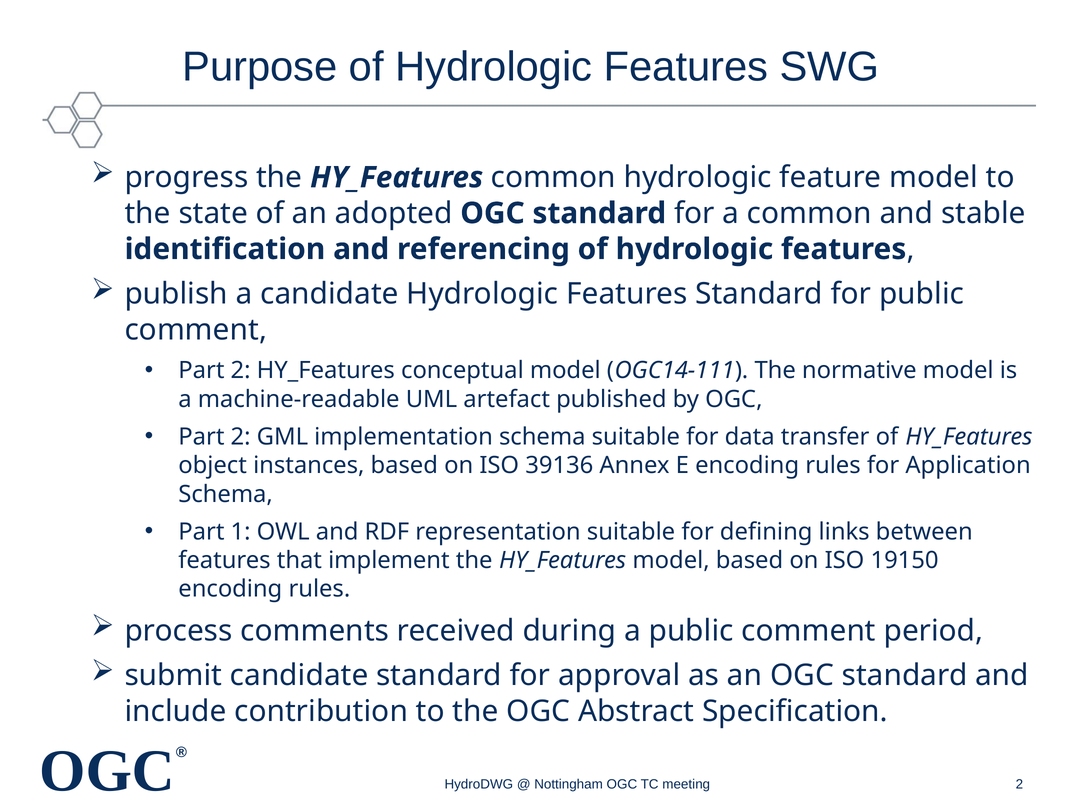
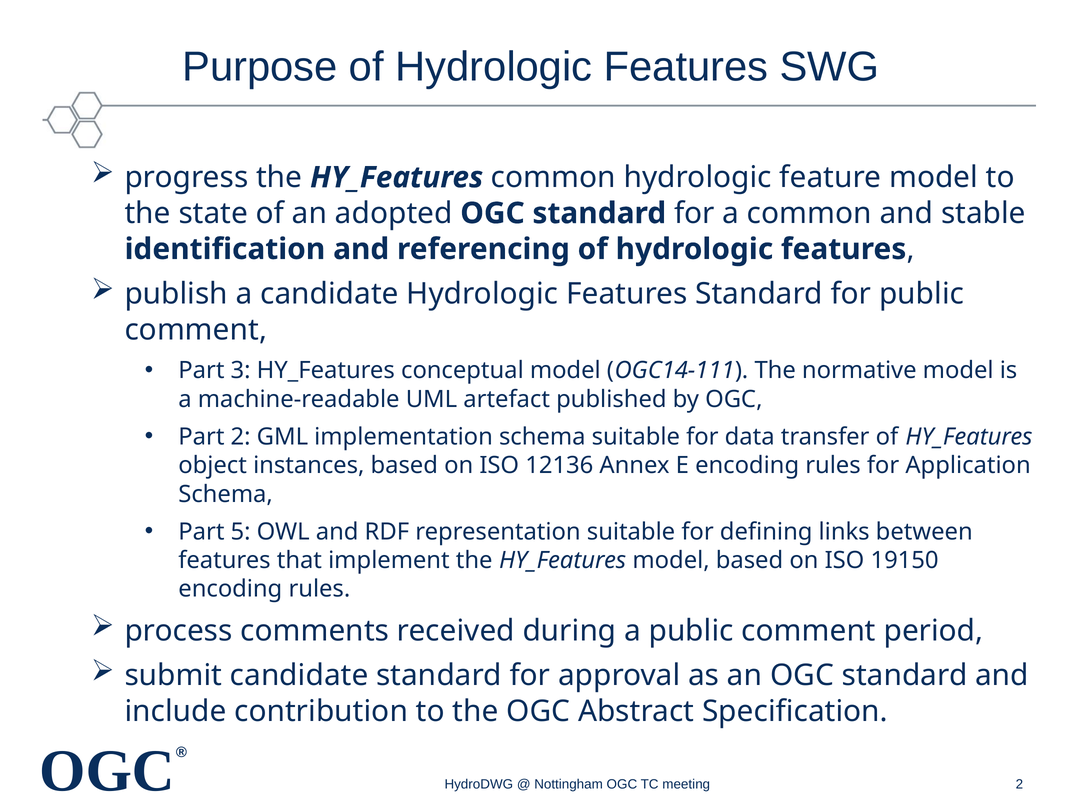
2 at (241, 370): 2 -> 3
39136: 39136 -> 12136
1: 1 -> 5
